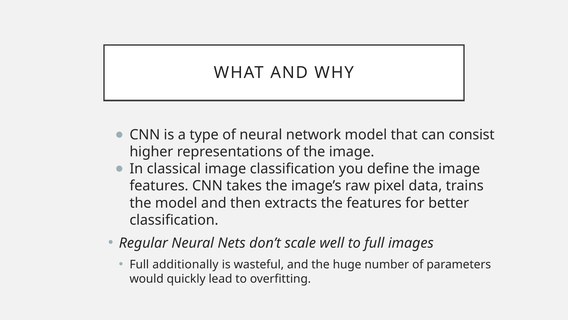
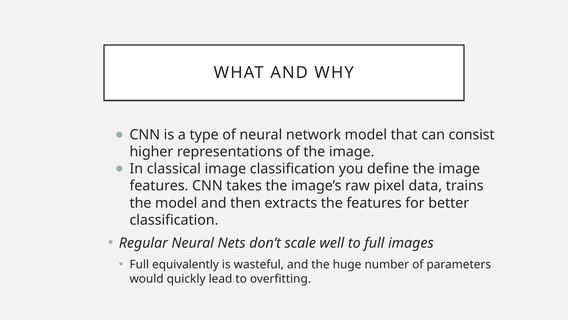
additionally: additionally -> equivalently
